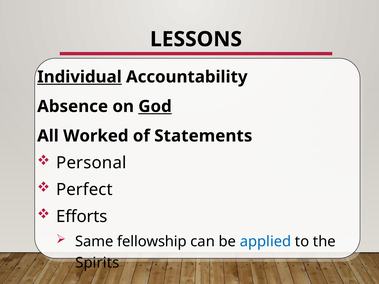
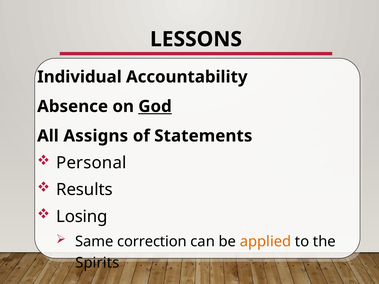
Individual underline: present -> none
Worked: Worked -> Assigns
Perfect: Perfect -> Results
Efforts: Efforts -> Losing
fellowship: fellowship -> correction
applied colour: blue -> orange
